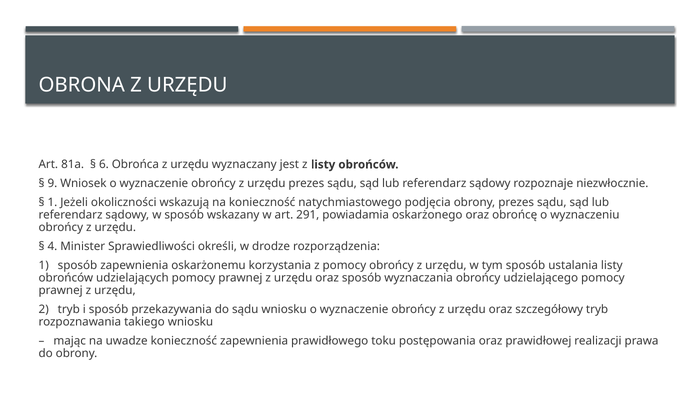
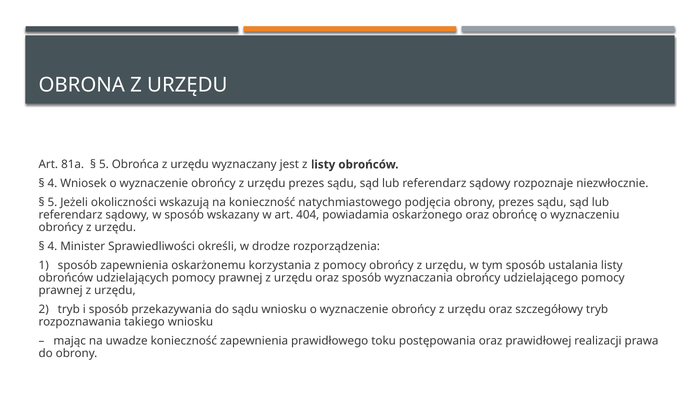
6 at (104, 164): 6 -> 5
9 at (52, 183): 9 -> 4
1 at (52, 202): 1 -> 5
291: 291 -> 404
